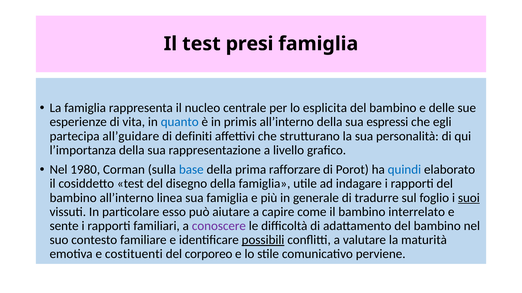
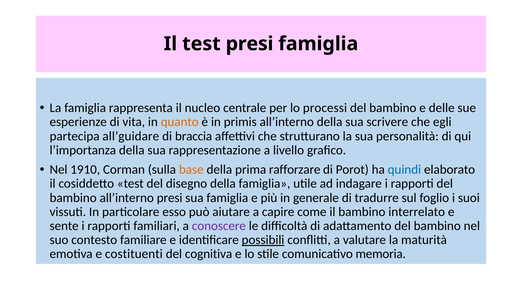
esplicita: esplicita -> processi
quanto colour: blue -> orange
espressi: espressi -> scrivere
definiti: definiti -> braccia
1980: 1980 -> 1910
base colour: blue -> orange
all’interno linea: linea -> presi
suoi underline: present -> none
corporeo: corporeo -> cognitiva
perviene: perviene -> memoria
